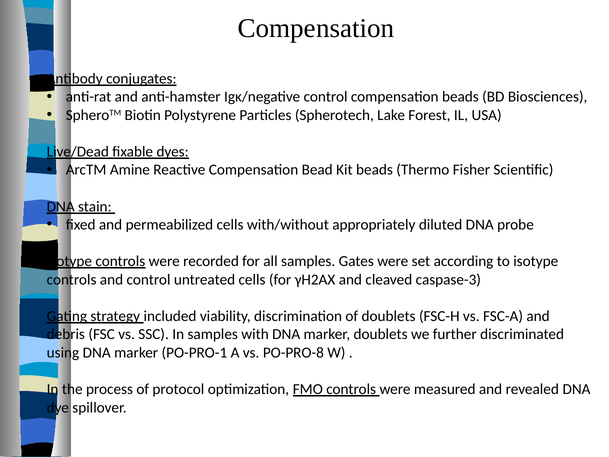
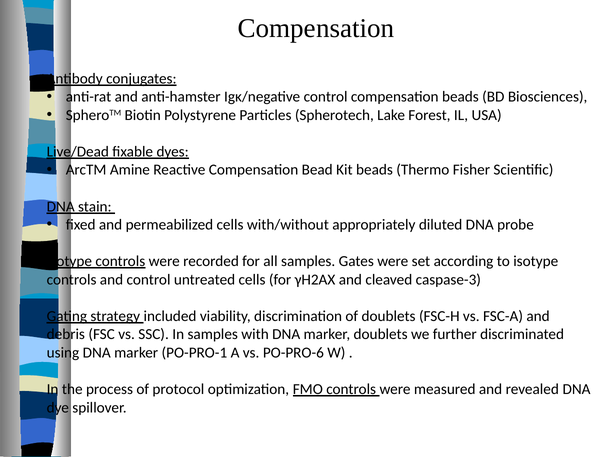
PO-PRO-8: PO-PRO-8 -> PO-PRO-6
